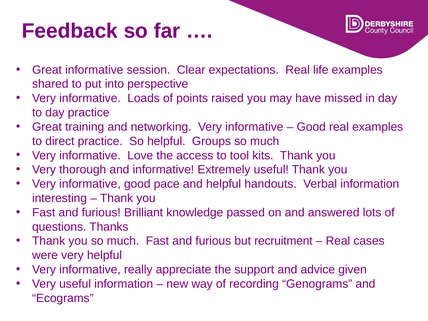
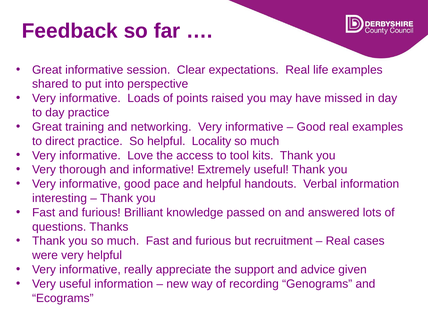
Groups: Groups -> Locality
